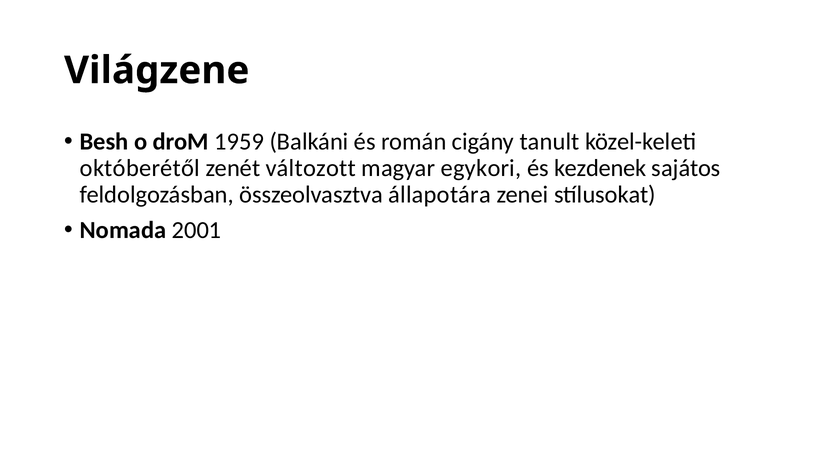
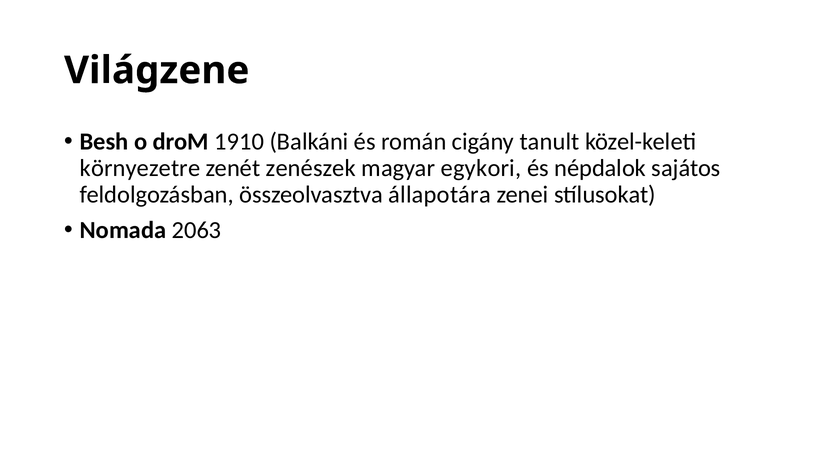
1959: 1959 -> 1910
októberétől: októberétől -> környezetre
változott: változott -> zenészek
kezdenek: kezdenek -> népdalok
2001: 2001 -> 2063
